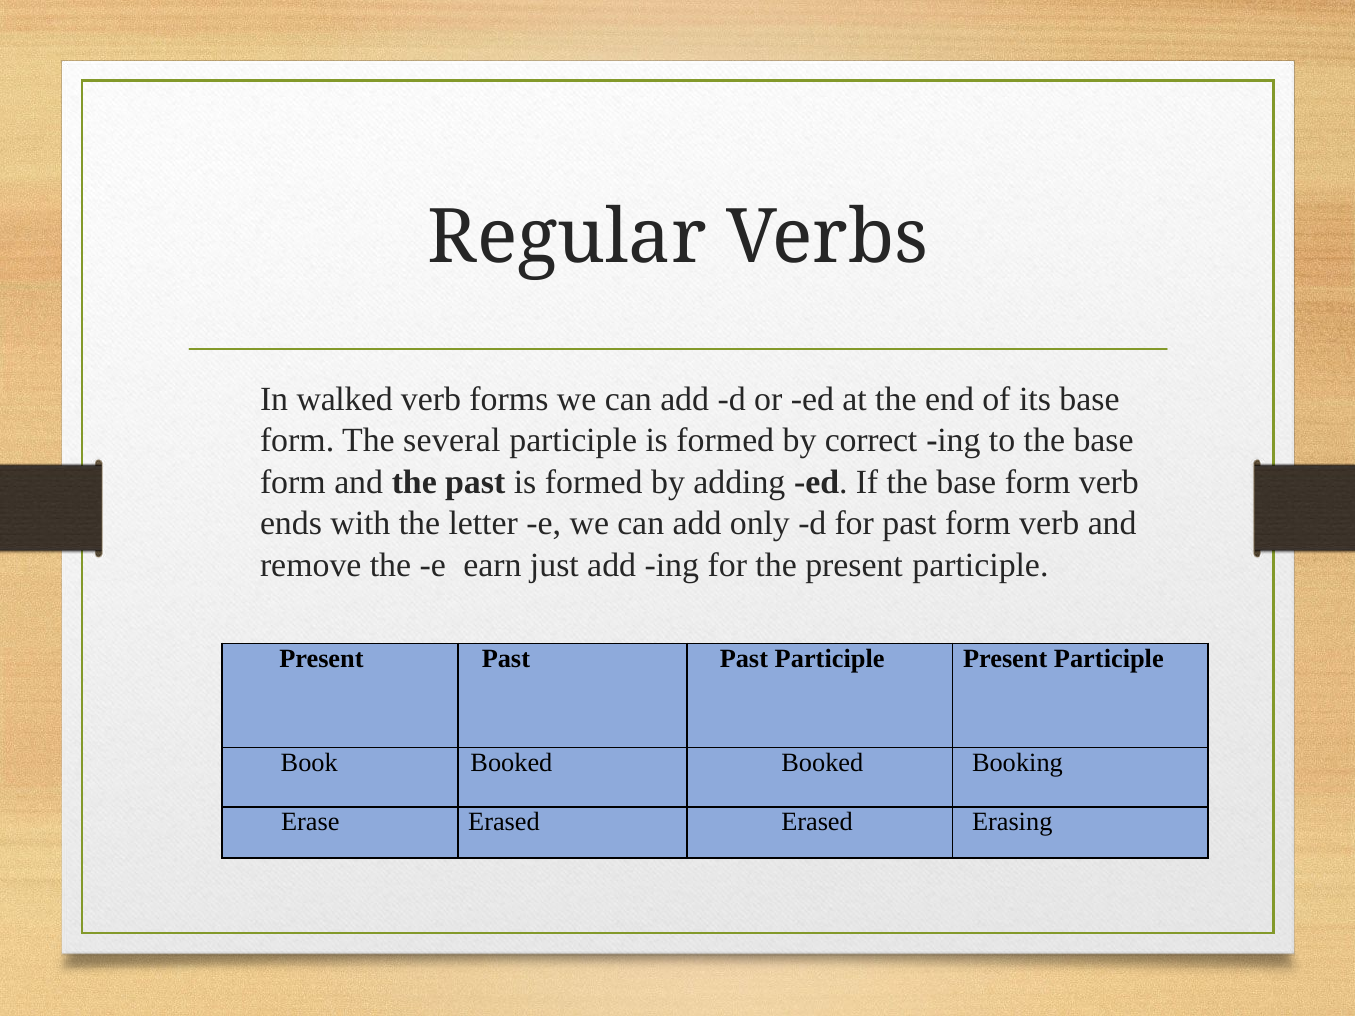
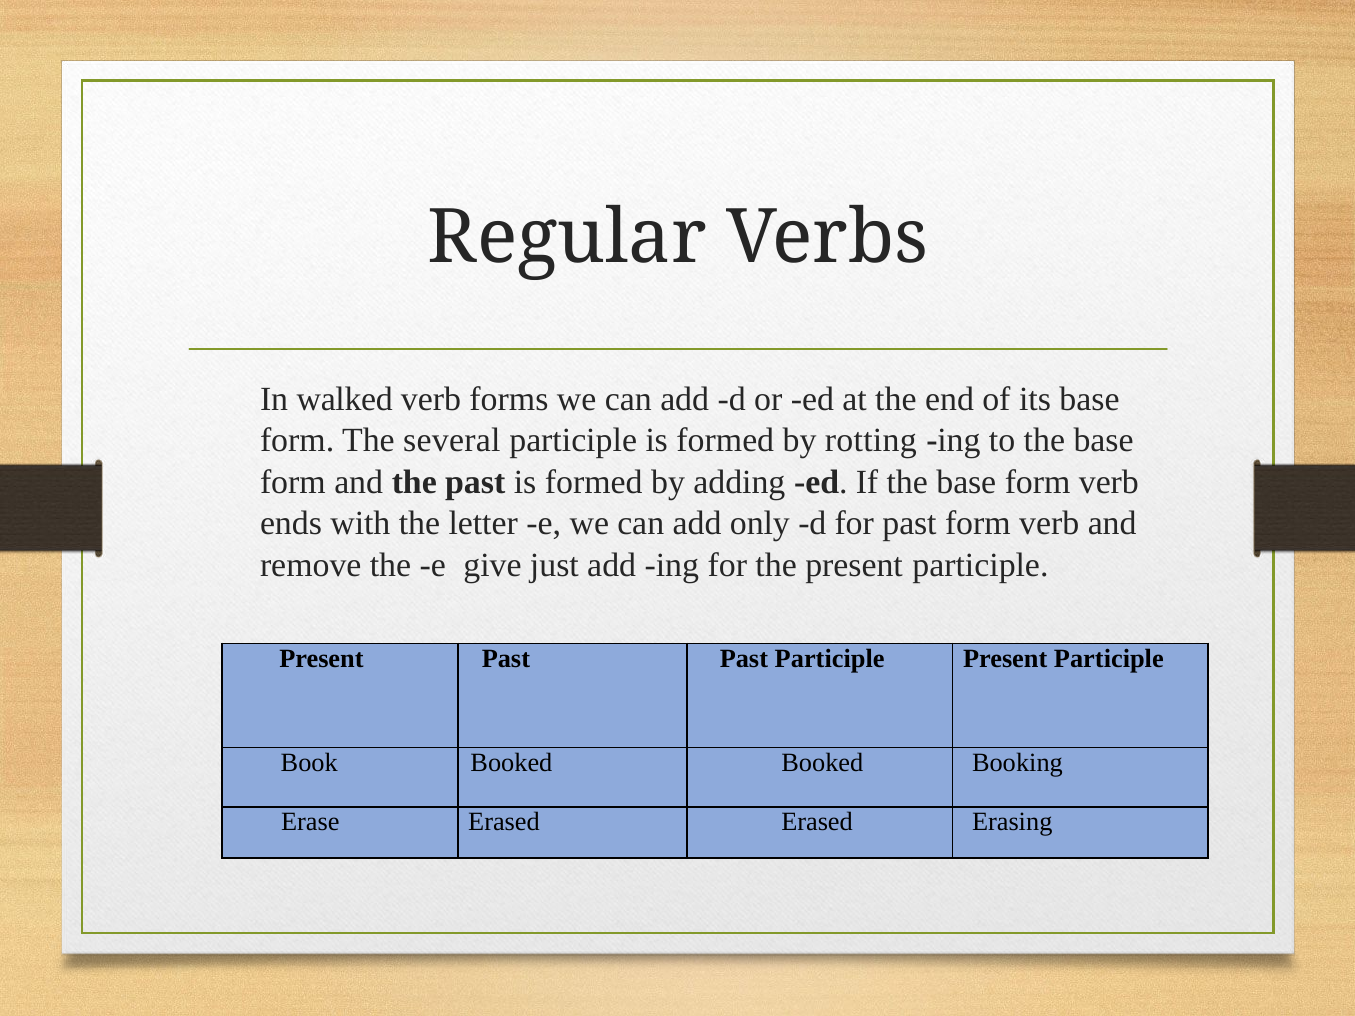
correct: correct -> rotting
earn: earn -> give
